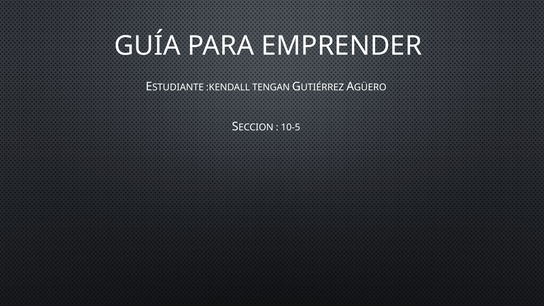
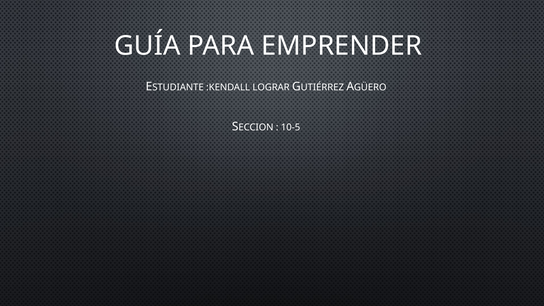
TENGAN: TENGAN -> LOGRAR
